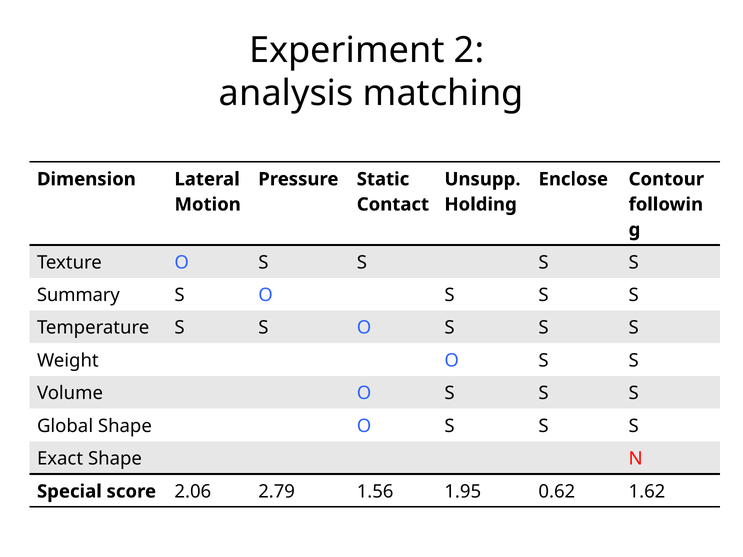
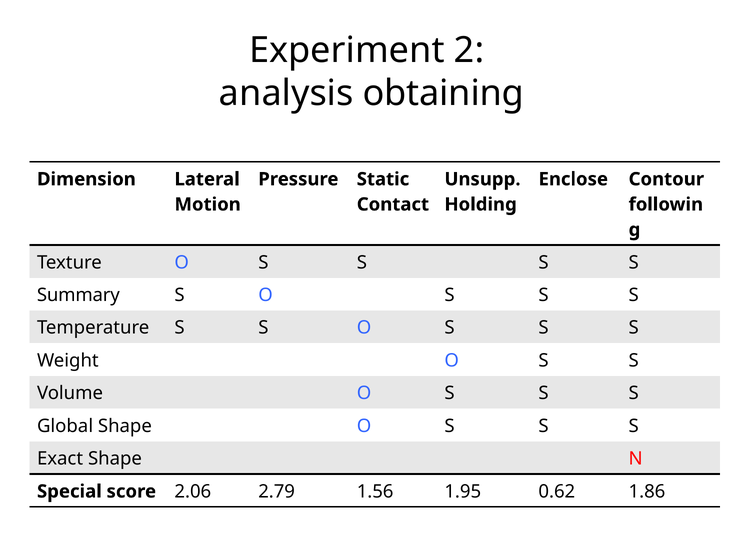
matching: matching -> obtaining
1.62: 1.62 -> 1.86
